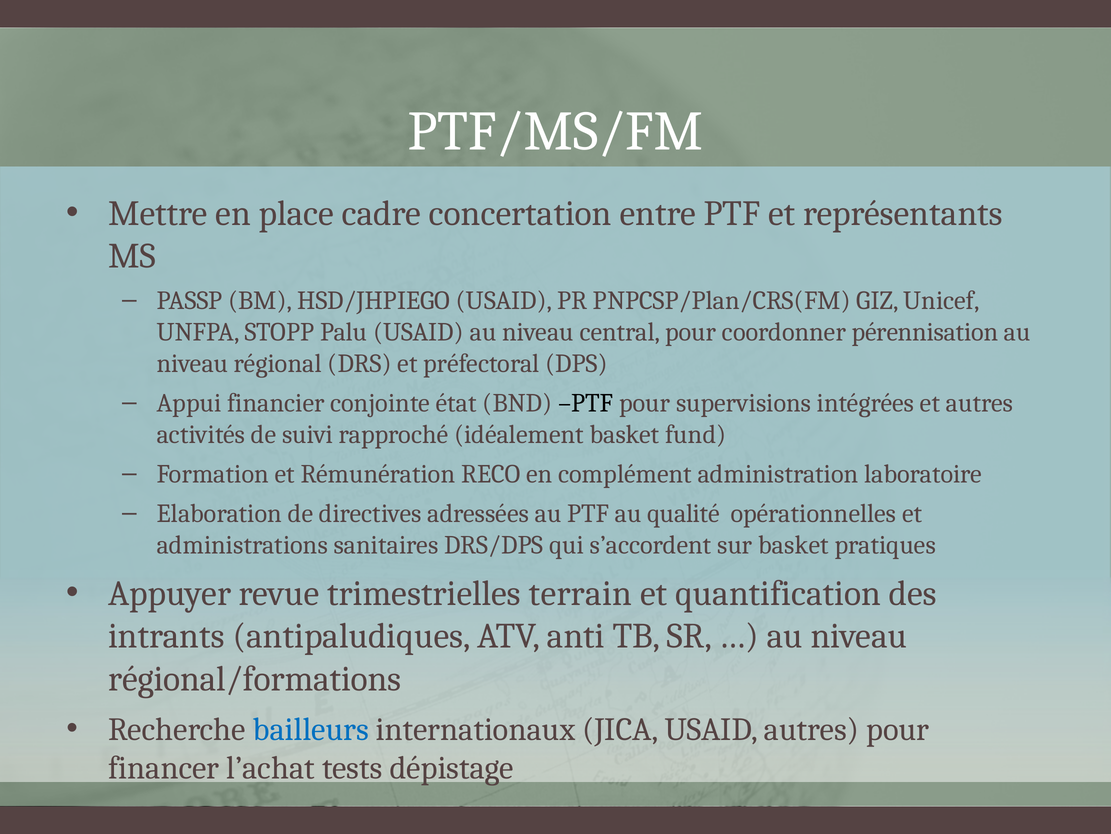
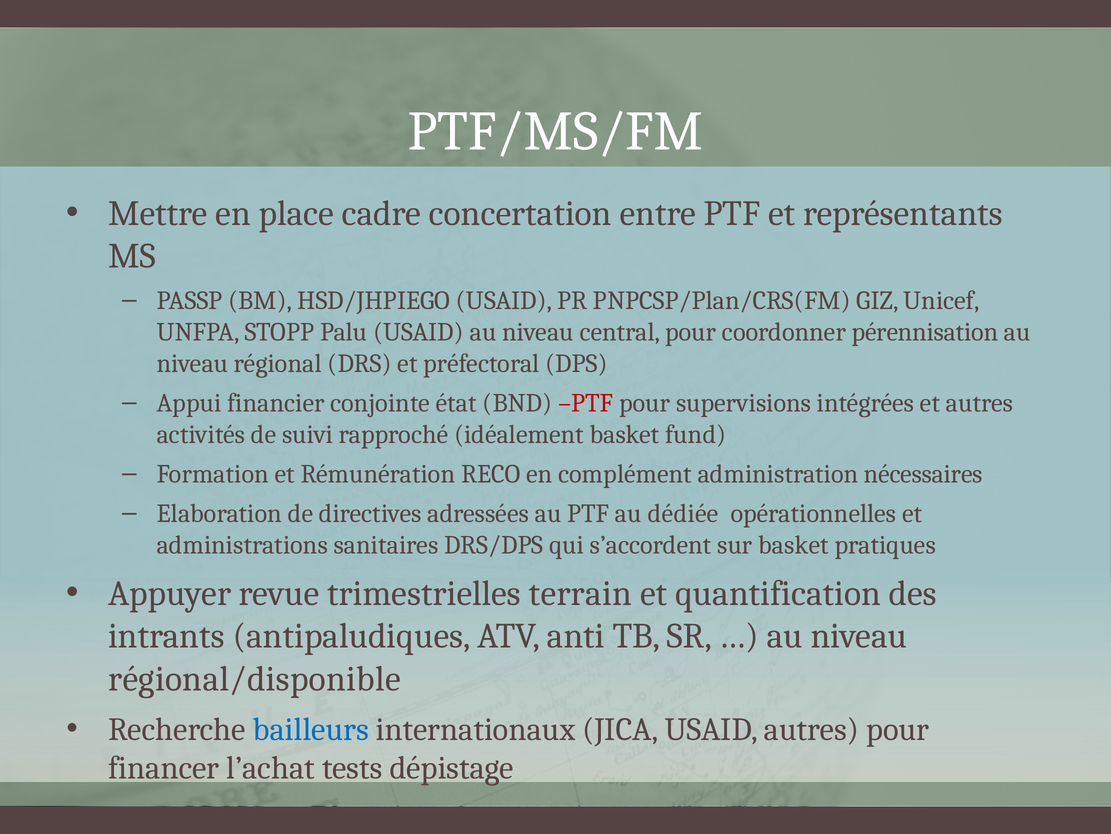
PTF at (586, 403) colour: black -> red
laboratoire: laboratoire -> nécessaires
qualité: qualité -> dédiée
régional/formations: régional/formations -> régional/disponible
